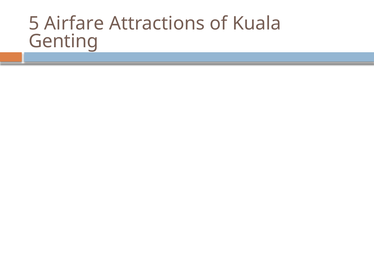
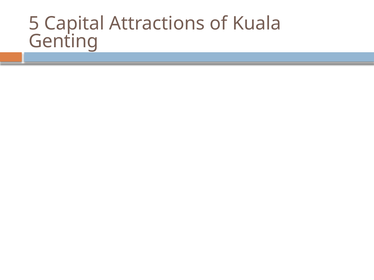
Airfare: Airfare -> Capital
